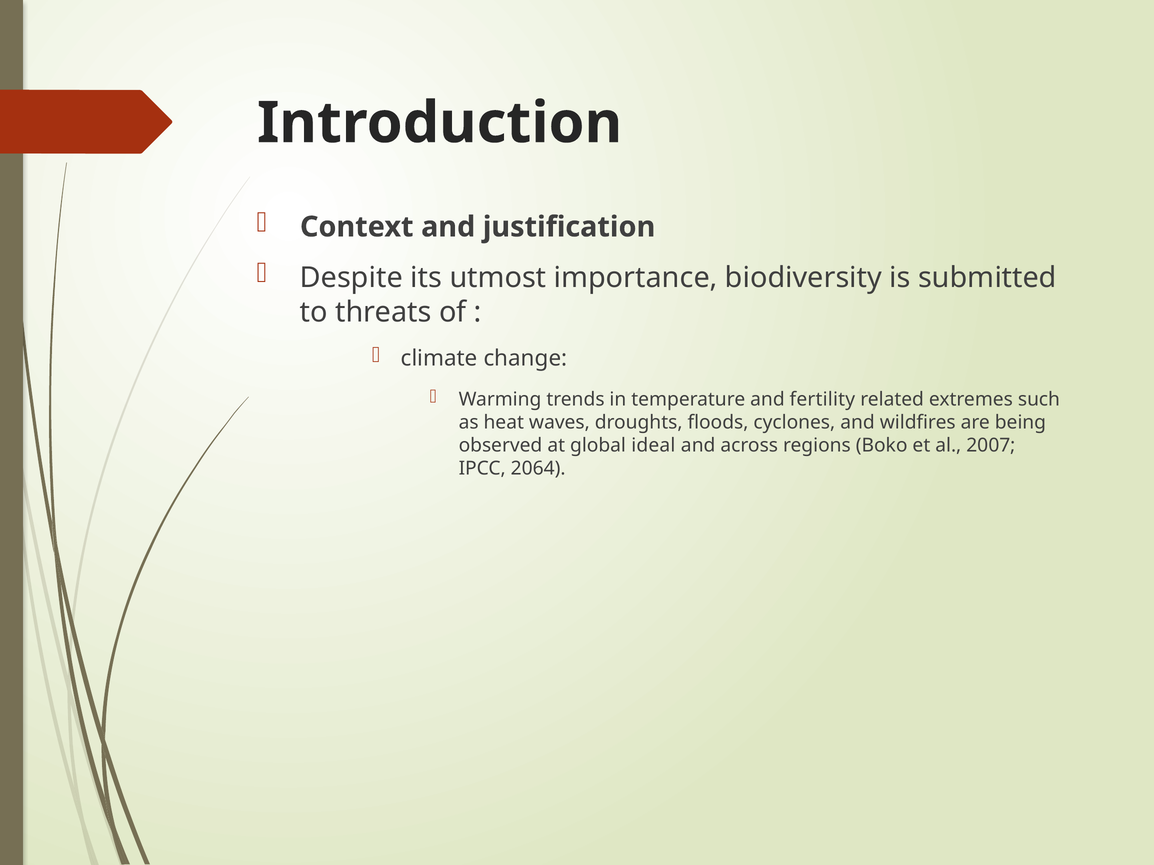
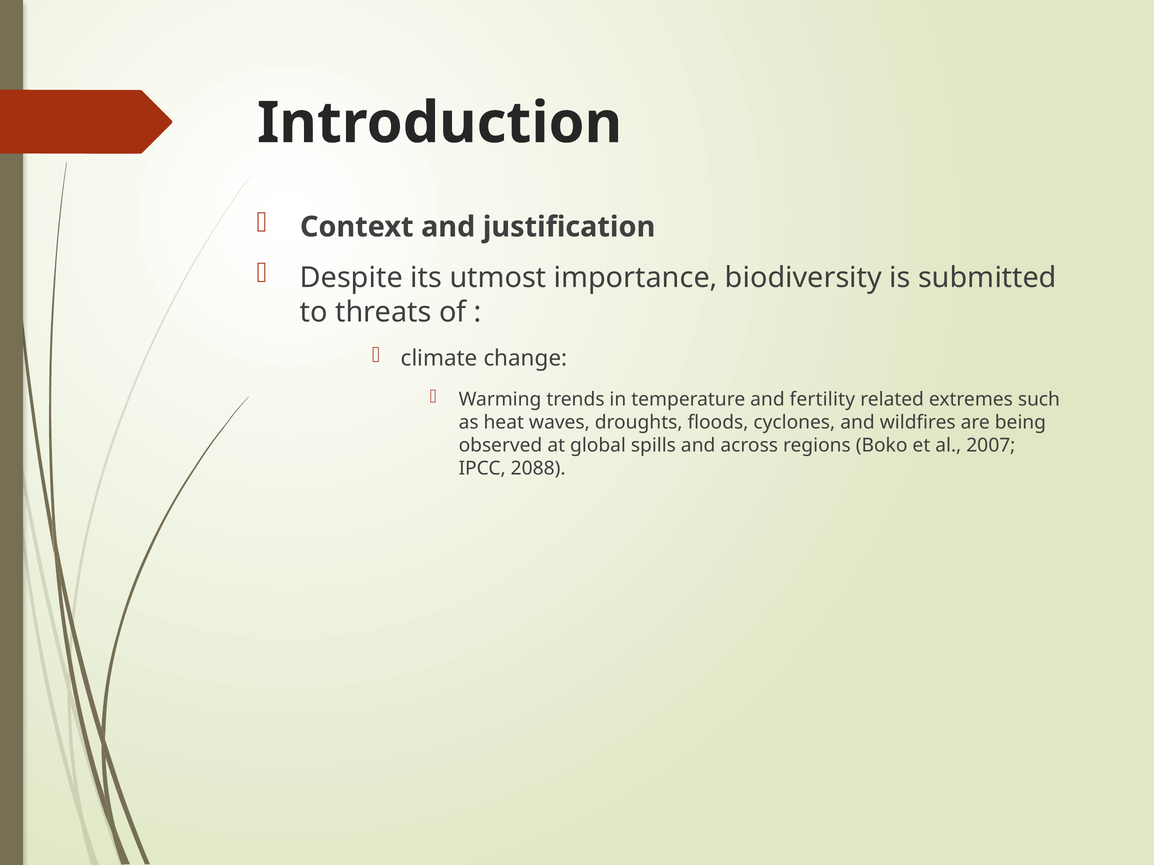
ideal: ideal -> spills
2064: 2064 -> 2088
